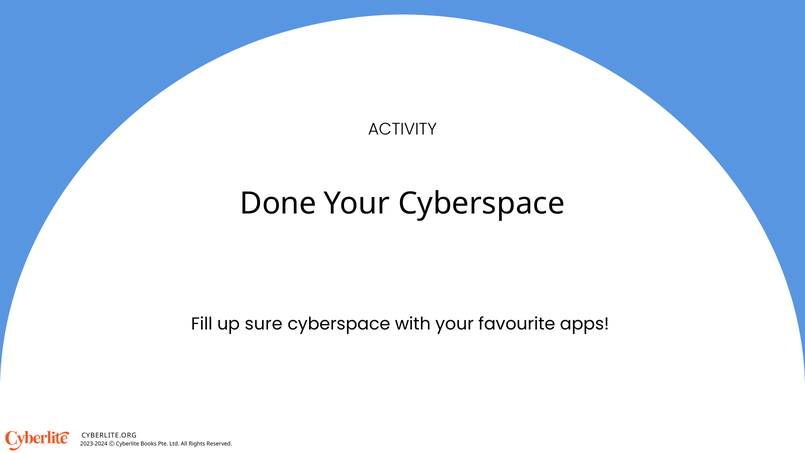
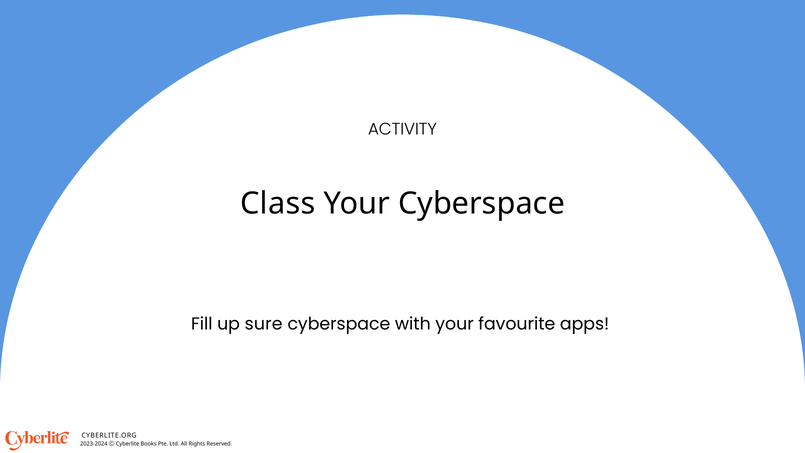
Done: Done -> Class
